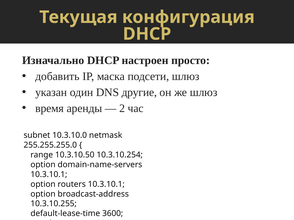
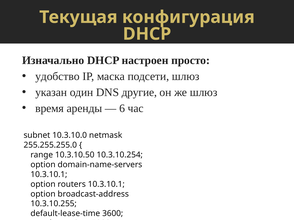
добавить: добавить -> удобство
2: 2 -> 6
